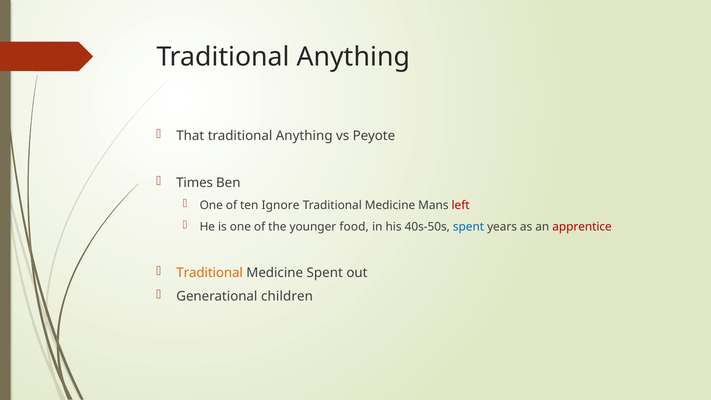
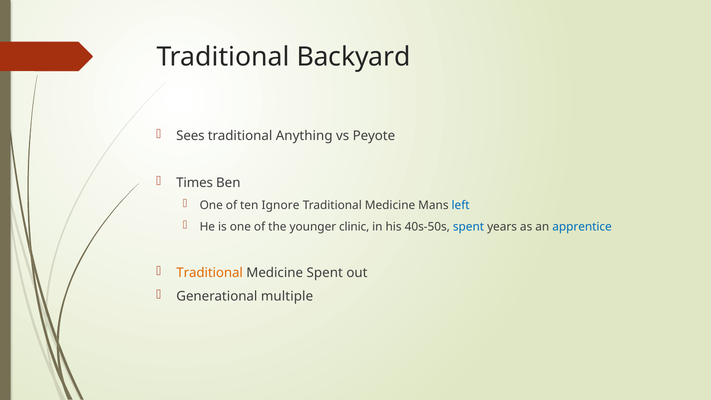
Anything at (353, 57): Anything -> Backyard
That: That -> Sees
left colour: red -> blue
food: food -> clinic
apprentice colour: red -> blue
children: children -> multiple
